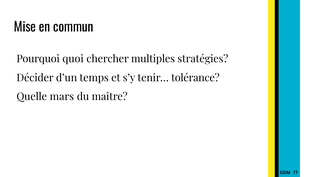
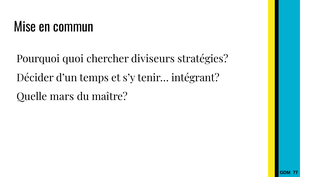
multiples: multiples -> diviseurs
tolérance: tolérance -> intégrant
